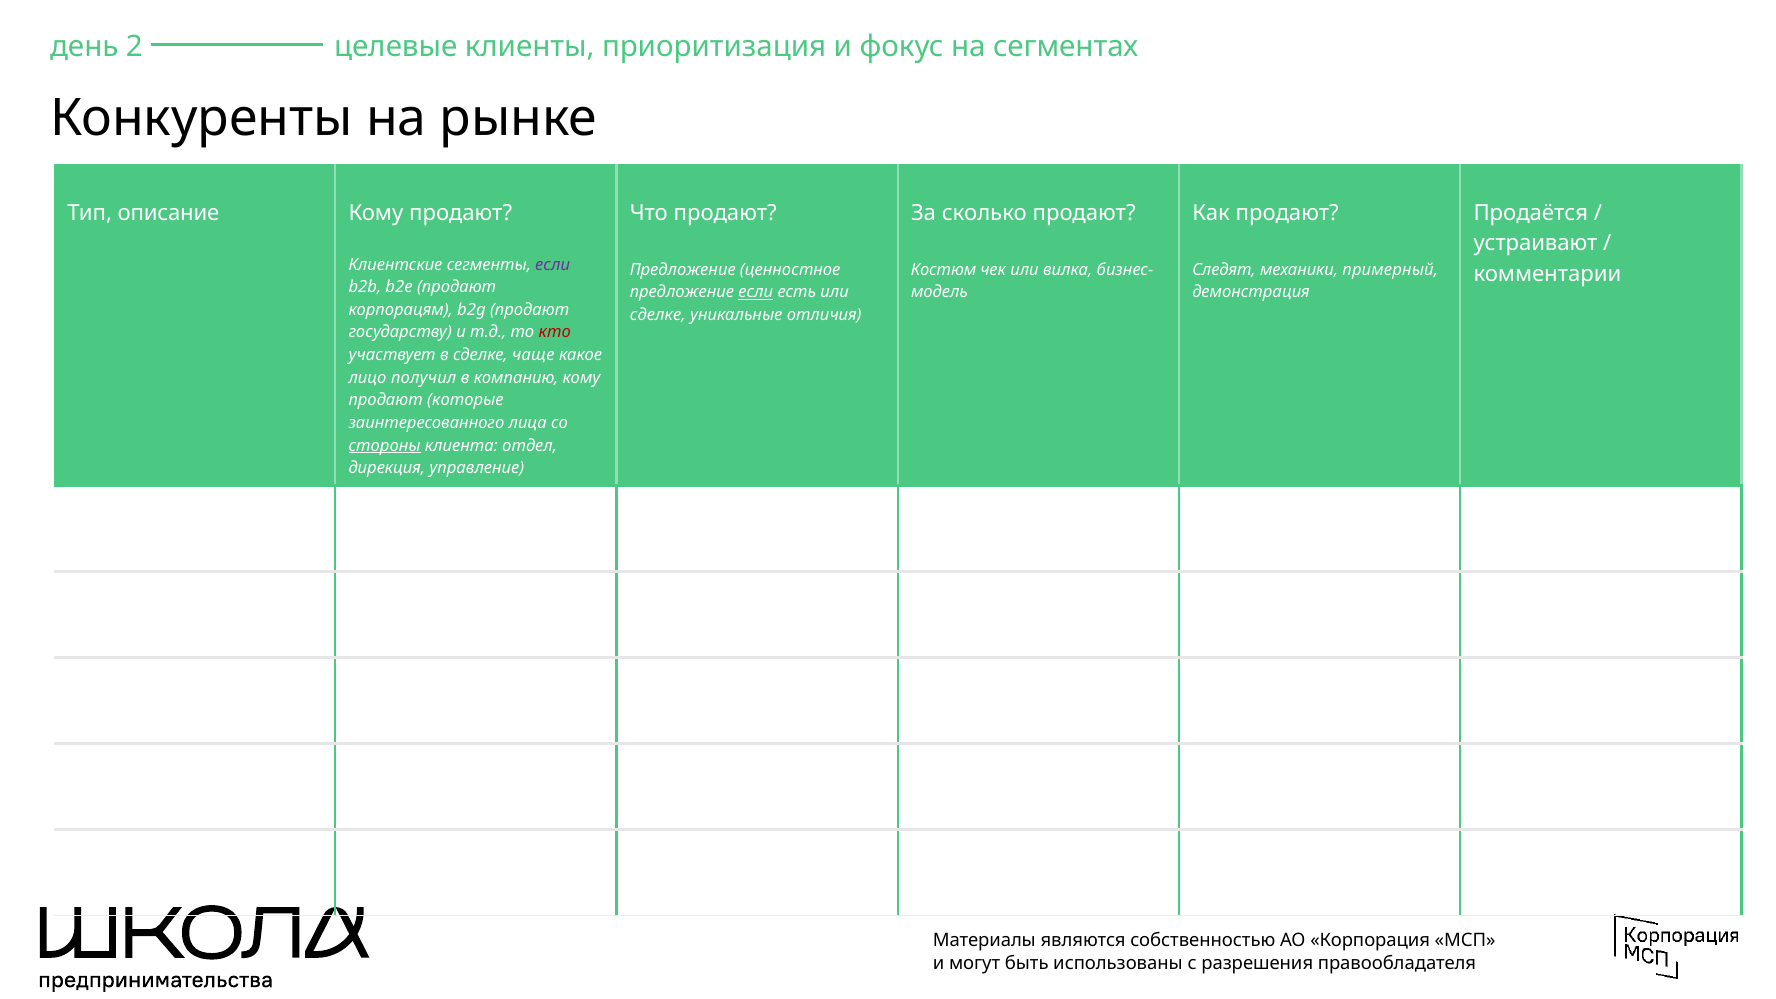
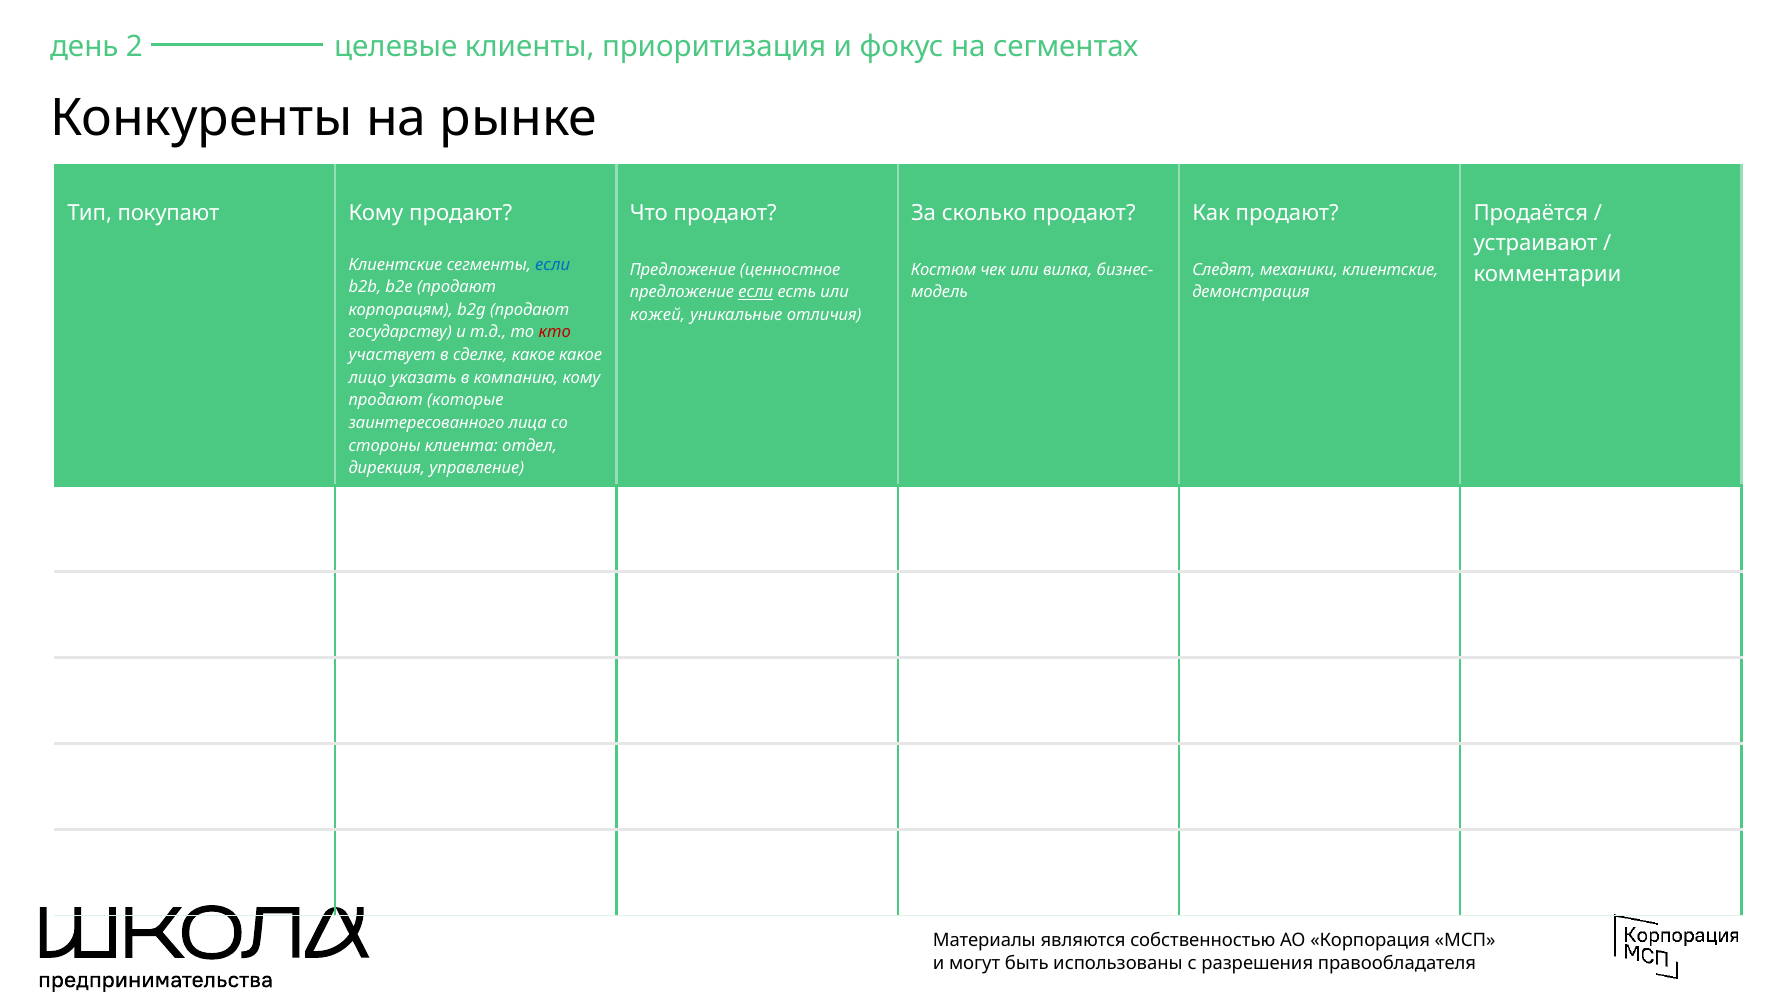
описание: описание -> покупают
если at (553, 265) colour: purple -> blue
механики примерный: примерный -> клиентские
сделке at (658, 315): сделке -> кожей
сделке чаще: чаще -> какое
получил: получил -> указать
стороны underline: present -> none
